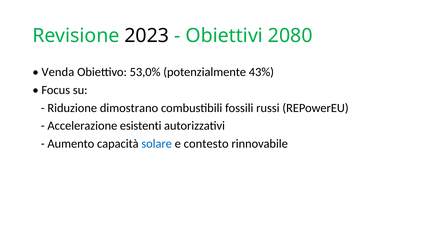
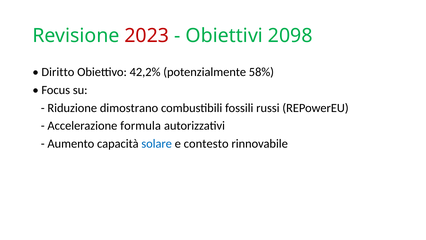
2023 colour: black -> red
2080: 2080 -> 2098
Venda: Venda -> Diritto
53,0%: 53,0% -> 42,2%
43%: 43% -> 58%
esistenti: esistenti -> formula
